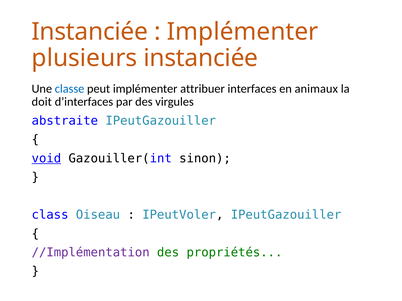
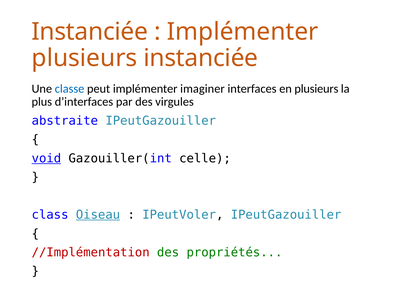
attribuer: attribuer -> imaginer
en animaux: animaux -> plusieurs
doit: doit -> plus
sinon: sinon -> celle
Oiseau underline: none -> present
//Implémentation colour: purple -> red
